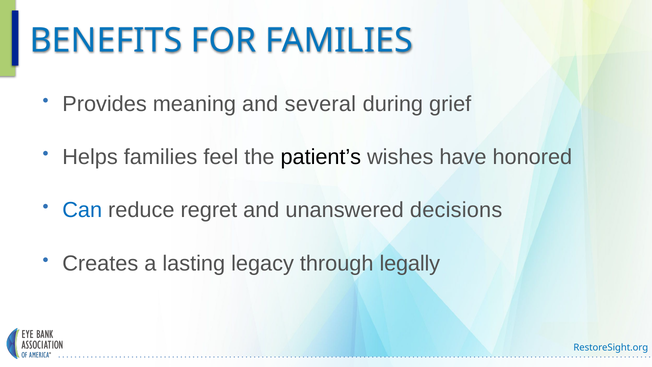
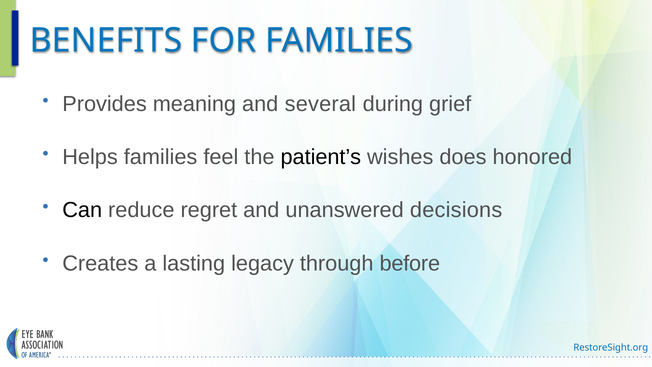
have: have -> does
Can colour: blue -> black
legally: legally -> before
